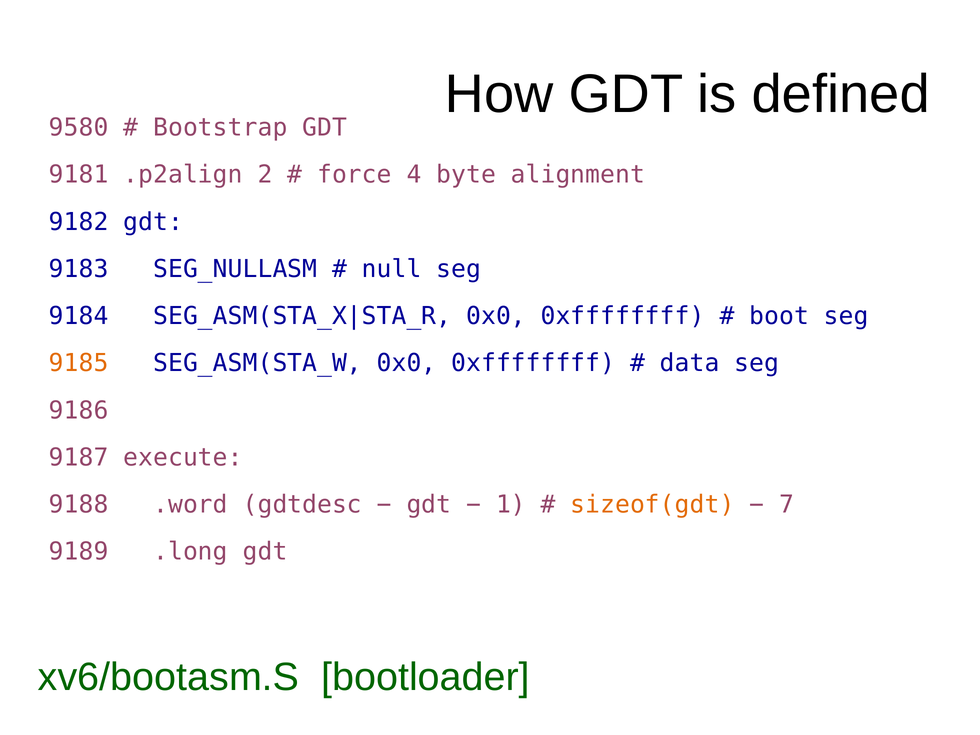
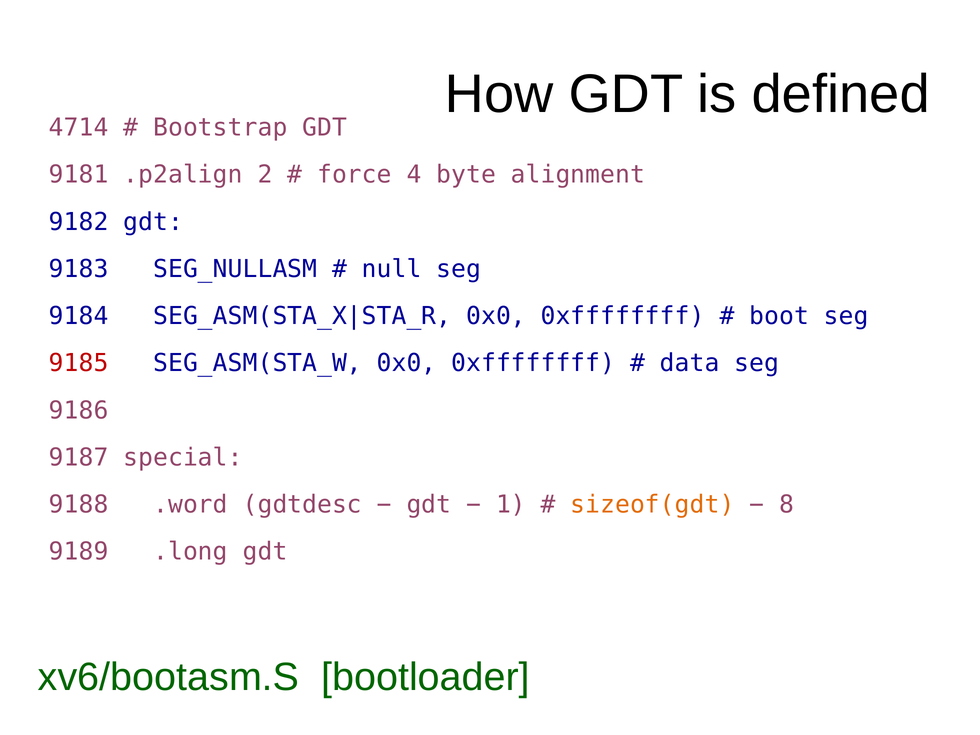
9580: 9580 -> 4714
9185 colour: orange -> red
execute: execute -> special
7: 7 -> 8
